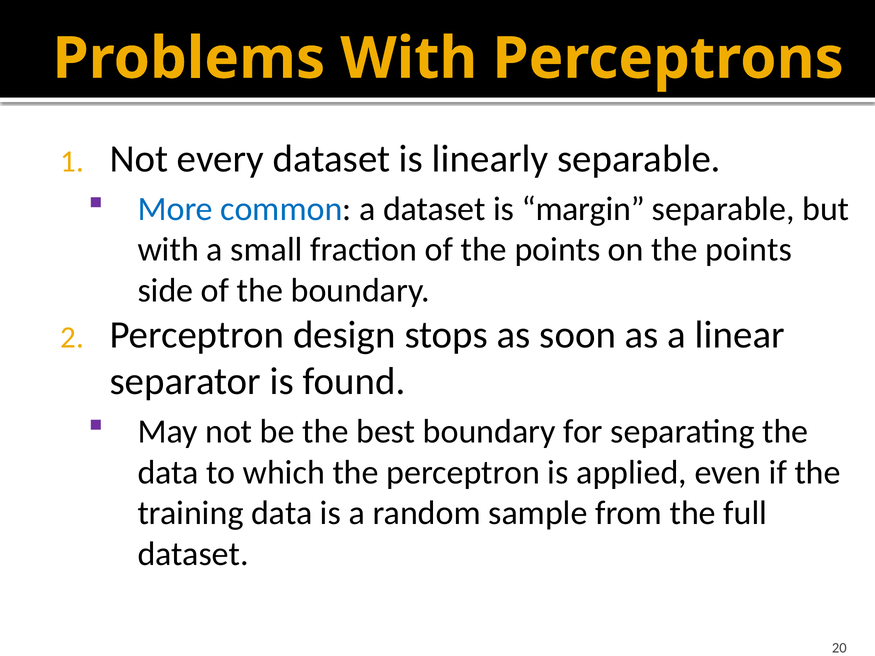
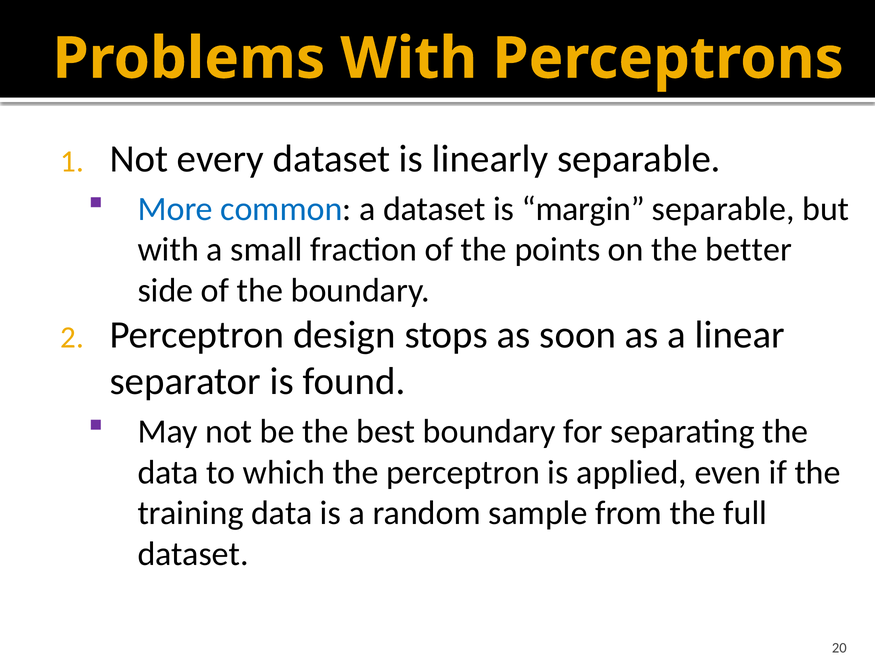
on the points: points -> better
